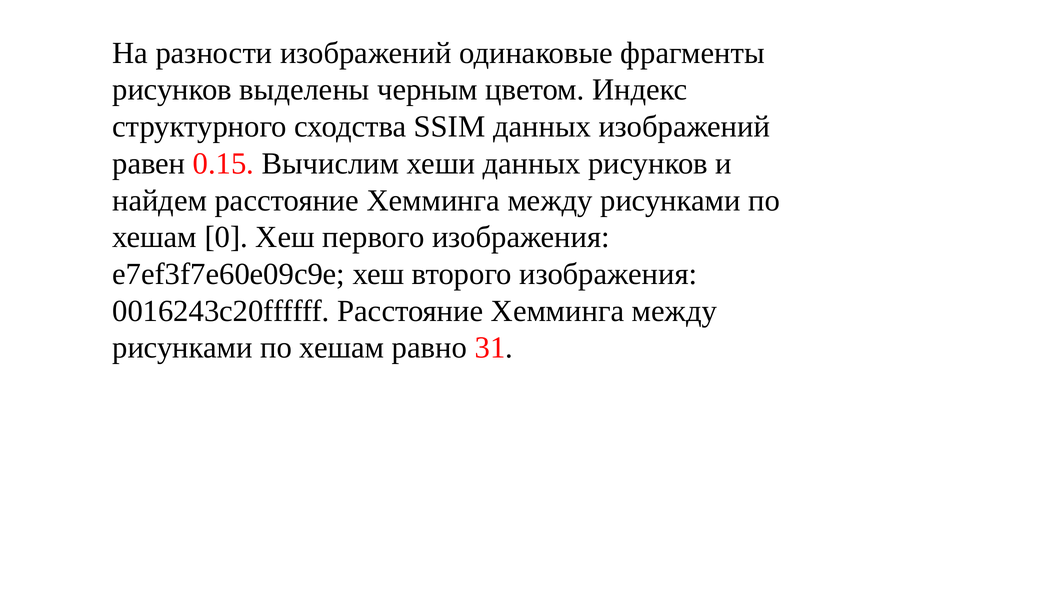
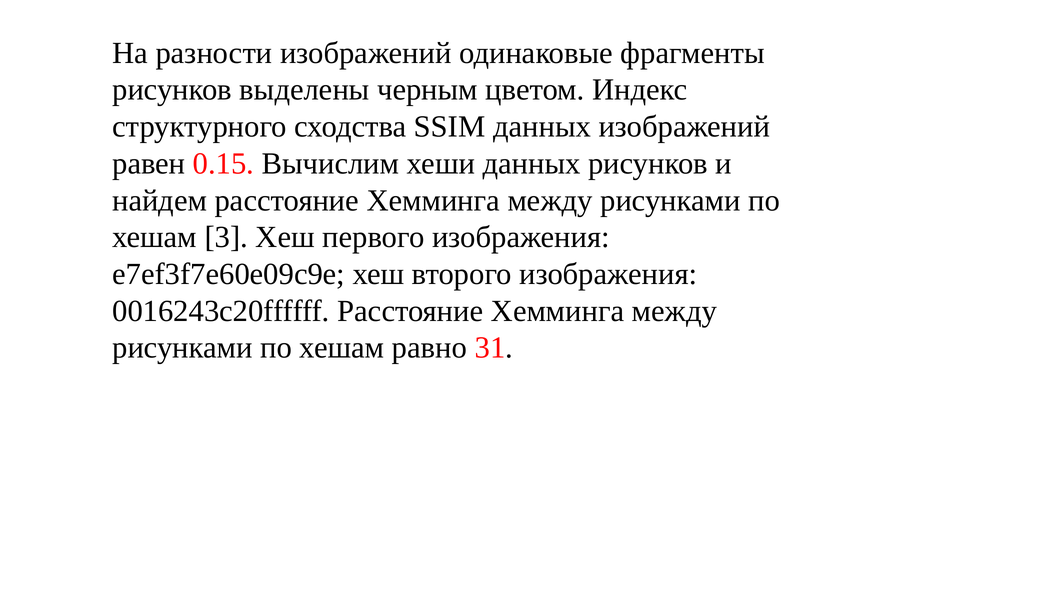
0: 0 -> 3
